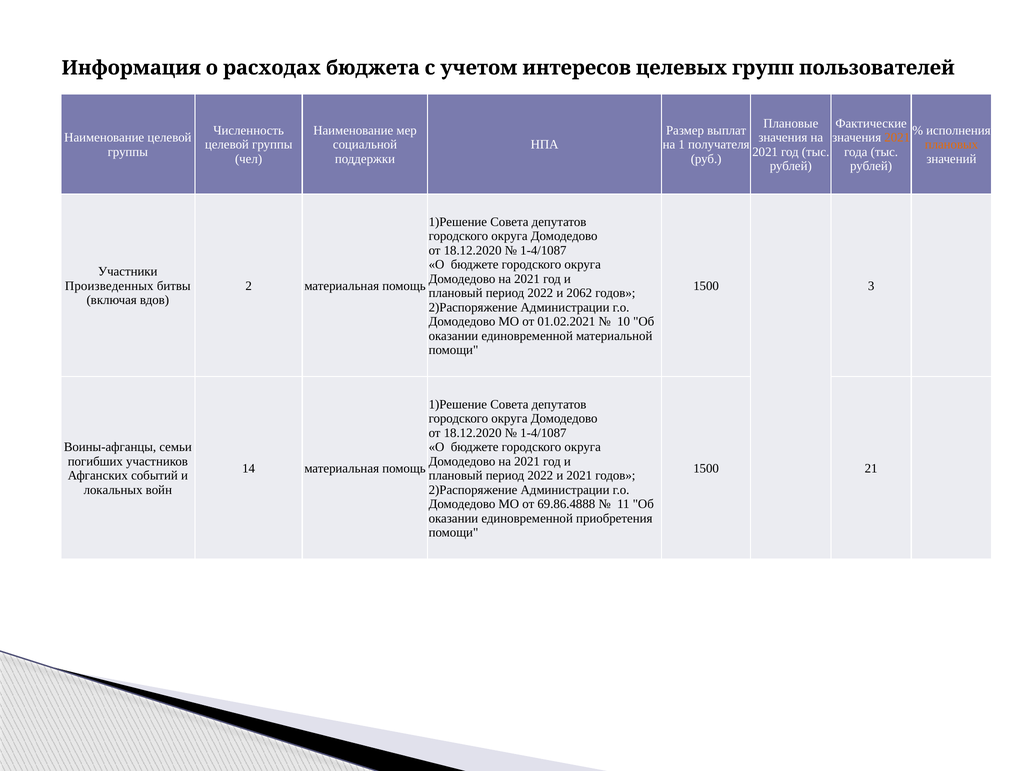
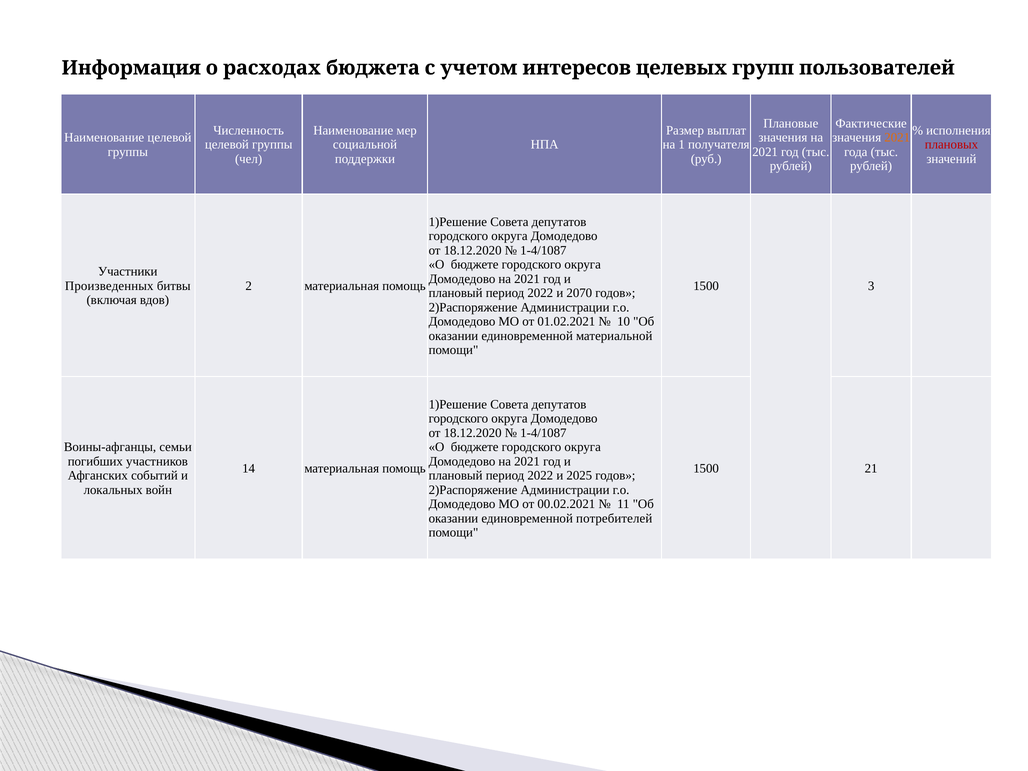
плановых colour: orange -> red
2062: 2062 -> 2070
и 2021: 2021 -> 2025
69.86.4888: 69.86.4888 -> 00.02.2021
приобретения: приобретения -> потребителей
